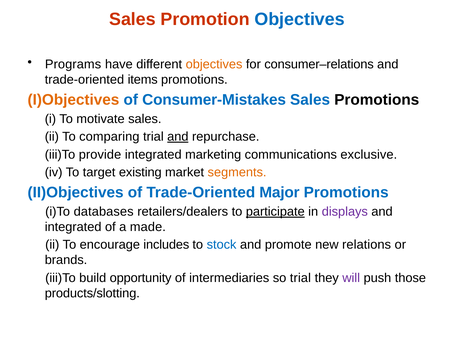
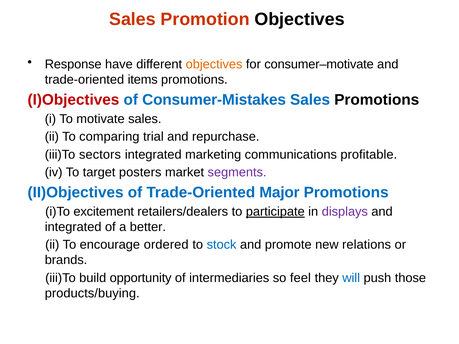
Objectives at (300, 19) colour: blue -> black
Programs: Programs -> Response
consumer–relations: consumer–relations -> consumer–motivate
I)Objectives colour: orange -> red
and at (178, 137) underline: present -> none
provide: provide -> sectors
exclusive: exclusive -> profitable
existing: existing -> posters
segments colour: orange -> purple
databases: databases -> excitement
made: made -> better
includes: includes -> ordered
so trial: trial -> feel
will colour: purple -> blue
products/slotting: products/slotting -> products/buying
